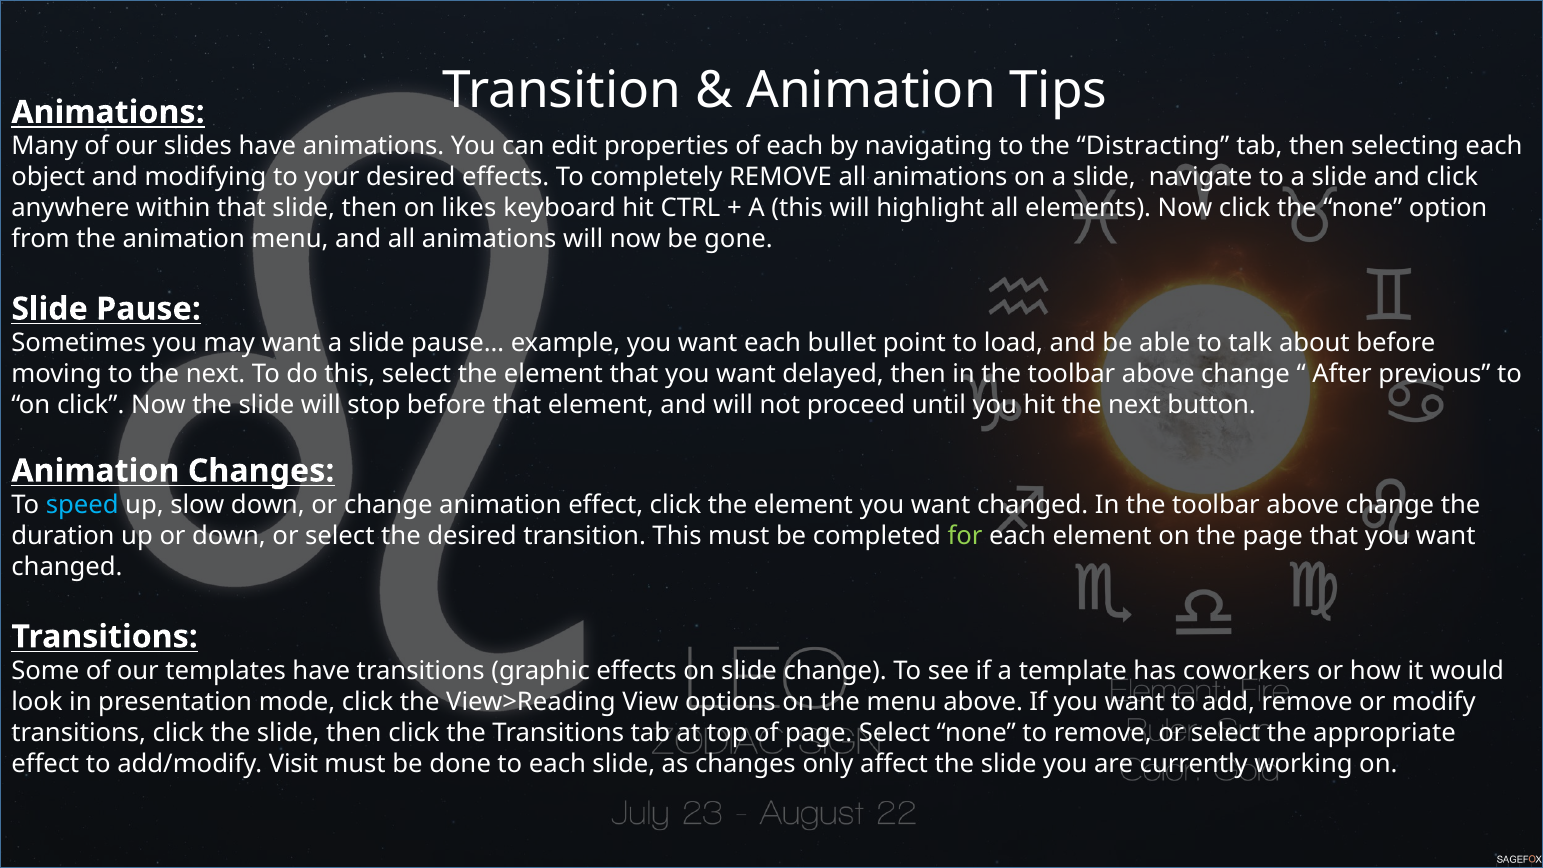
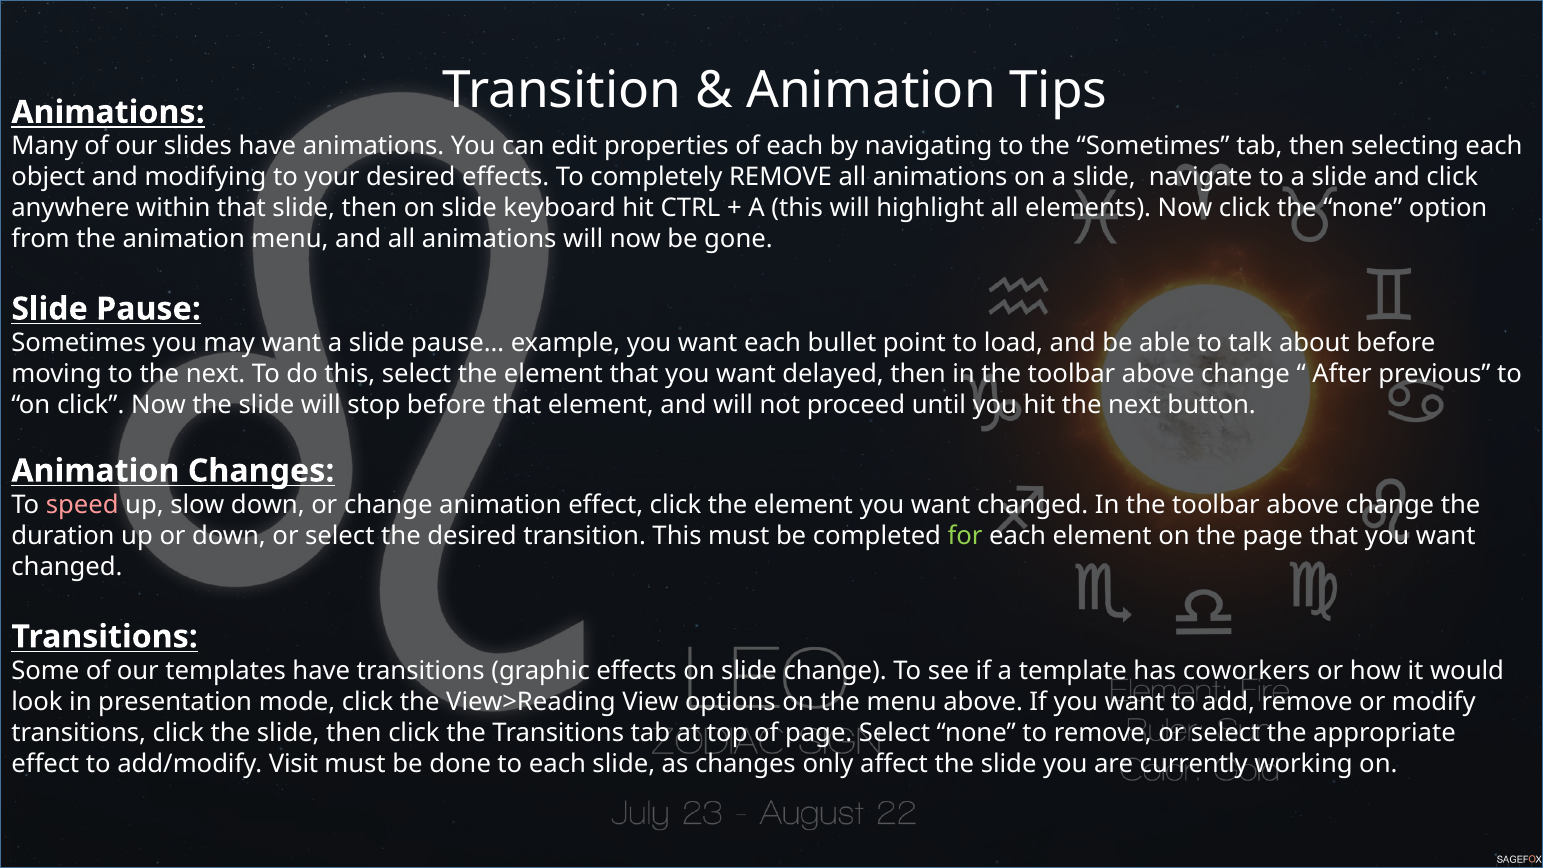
the Distracting: Distracting -> Sometimes
then on likes: likes -> slide
speed colour: light blue -> pink
